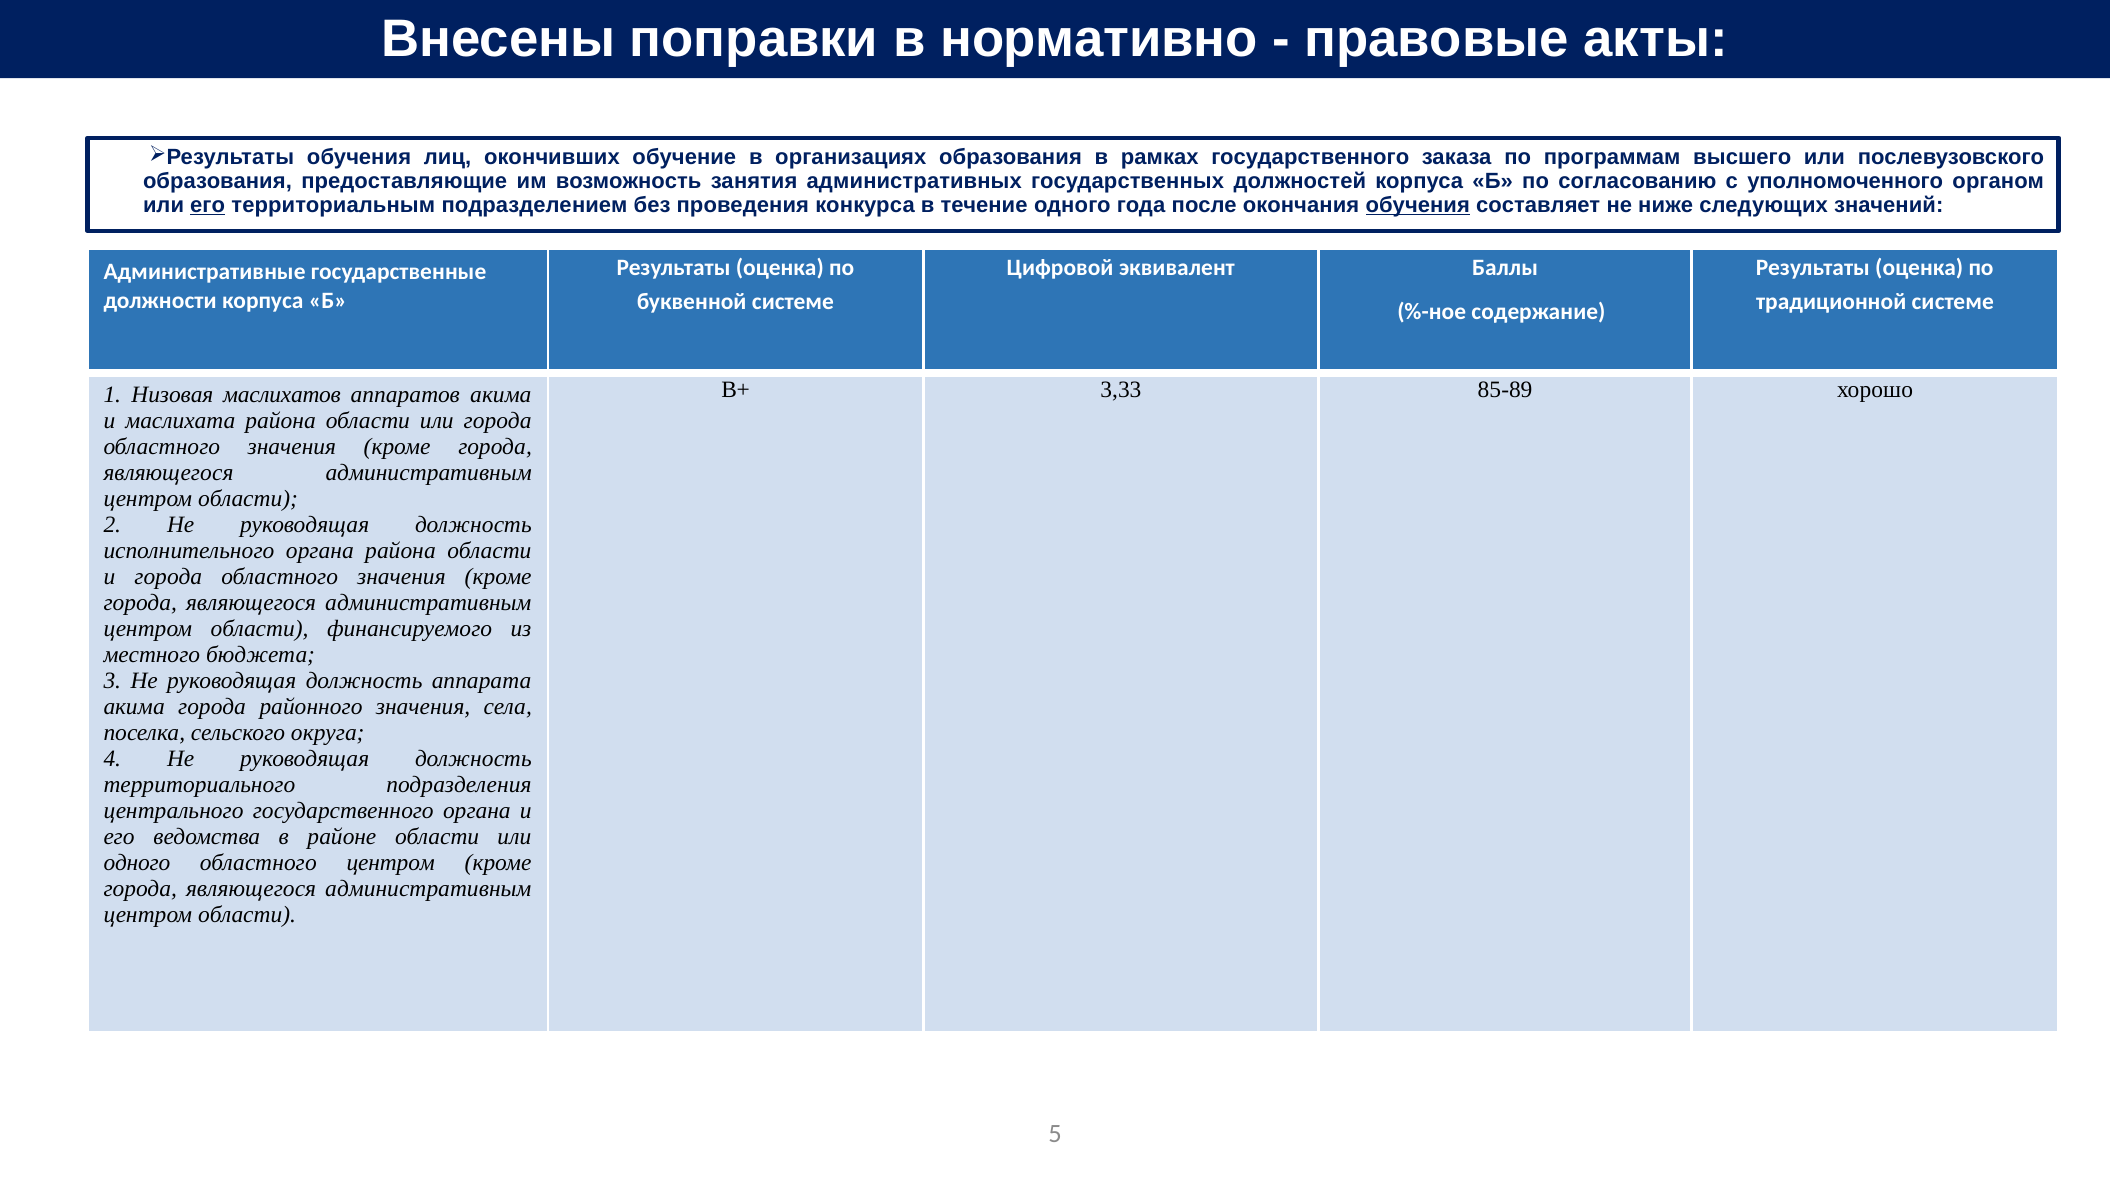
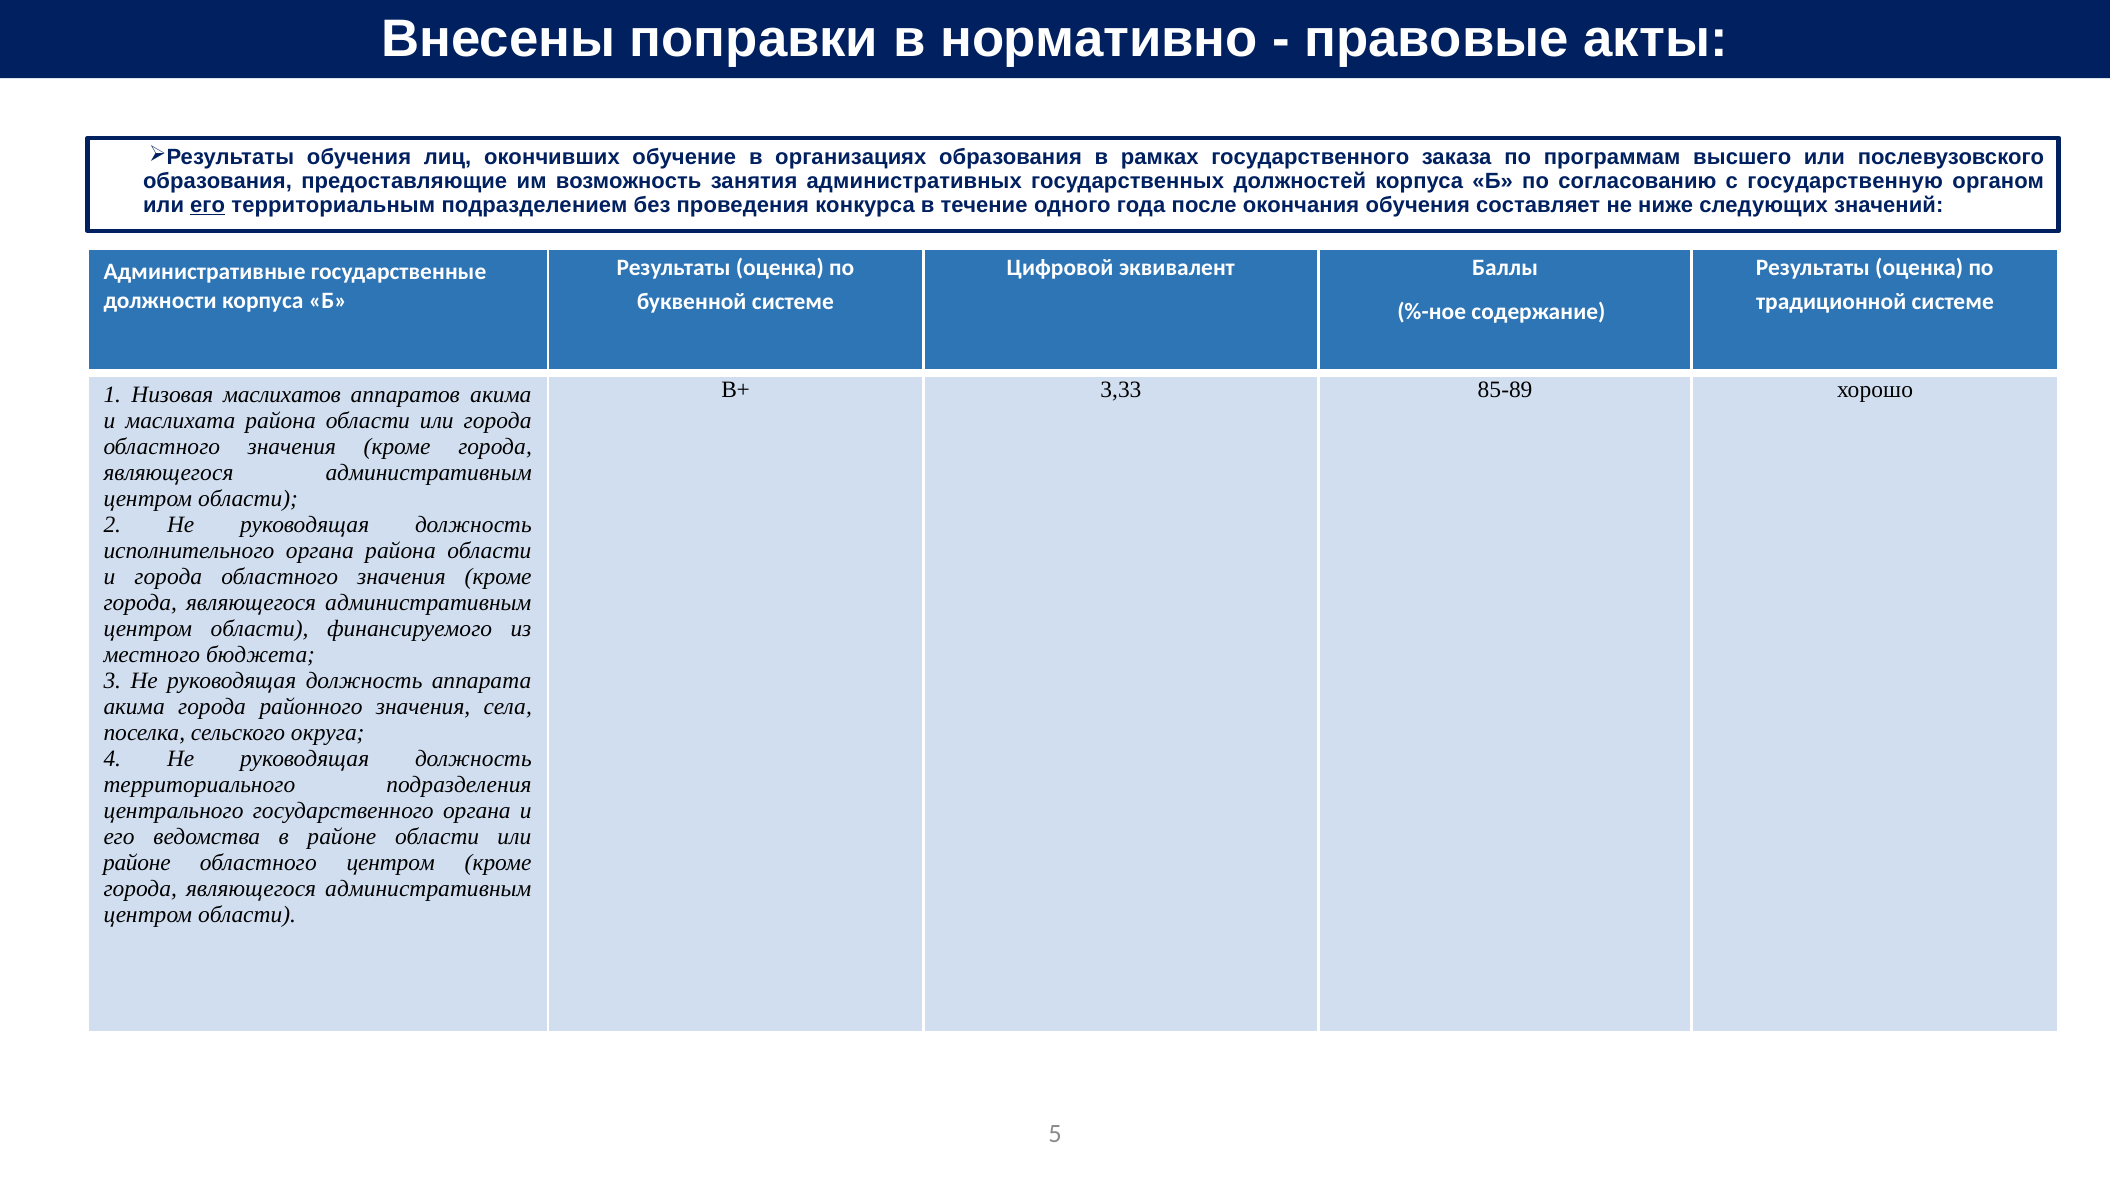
уполномоченного: уполномоченного -> государственную
обучения at (1418, 205) underline: present -> none
одного at (137, 862): одного -> районе
